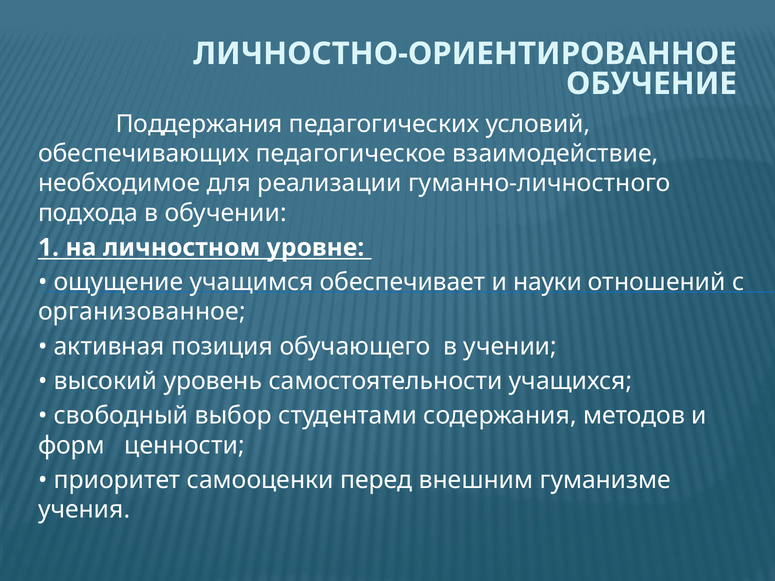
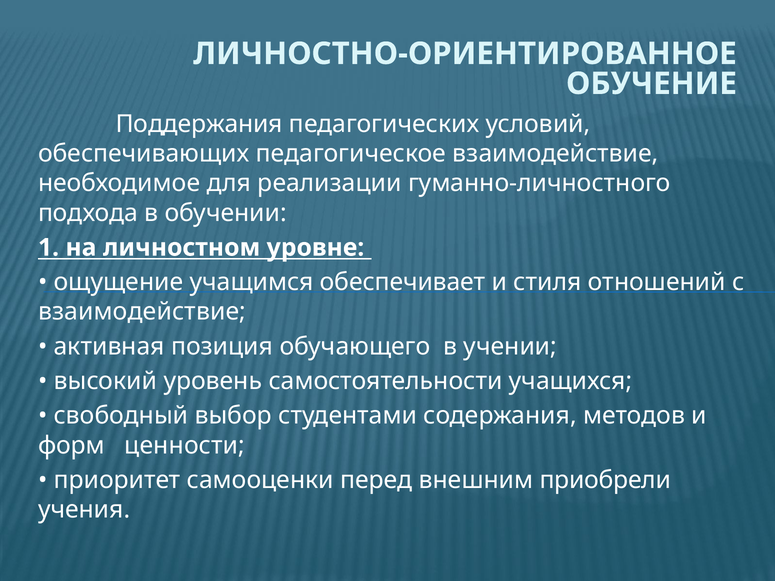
науки: науки -> стиля
организованное at (142, 312): организованное -> взаимодействие
гуманизме: гуманизме -> приобрели
